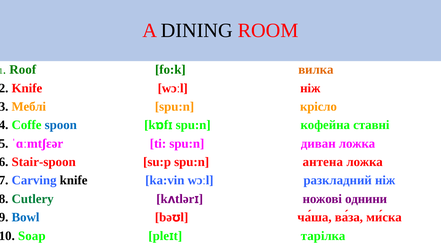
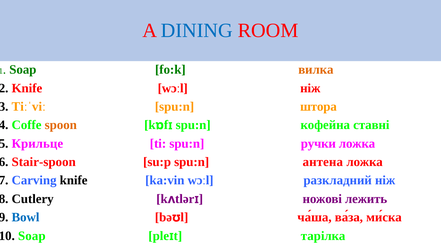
DINING colour: black -> blue
Roof at (23, 70): Roof -> Soap
Меблі: Меблі -> Tiːˈviː
крісло: крісло -> штора
spoon colour: blue -> orange
ˈɑːmtʃɛər: ˈɑːmtʃɛər -> Крильце
диван: диван -> ручки
Cutlery colour: green -> black
однини: однини -> лежить
